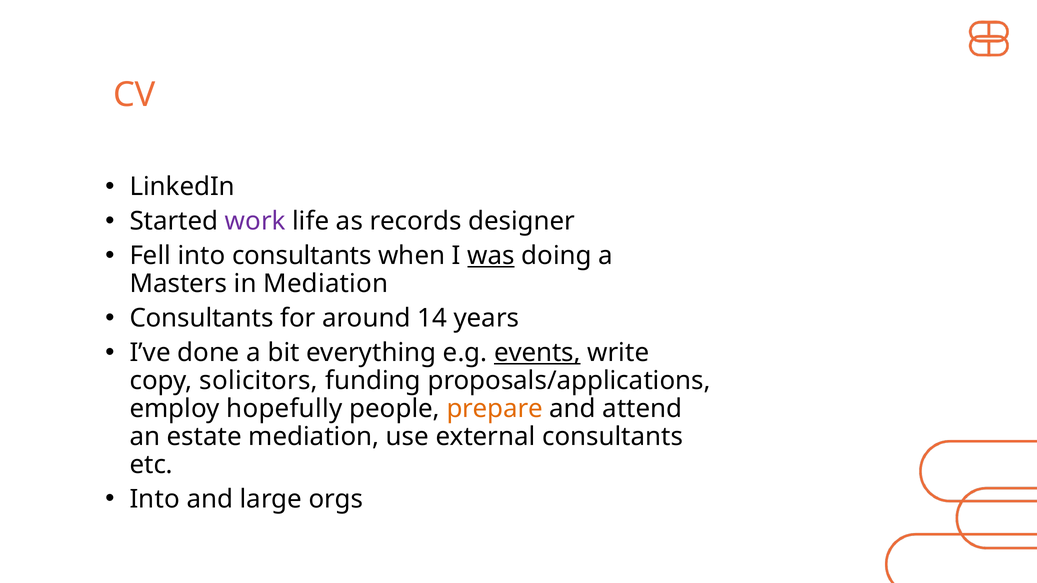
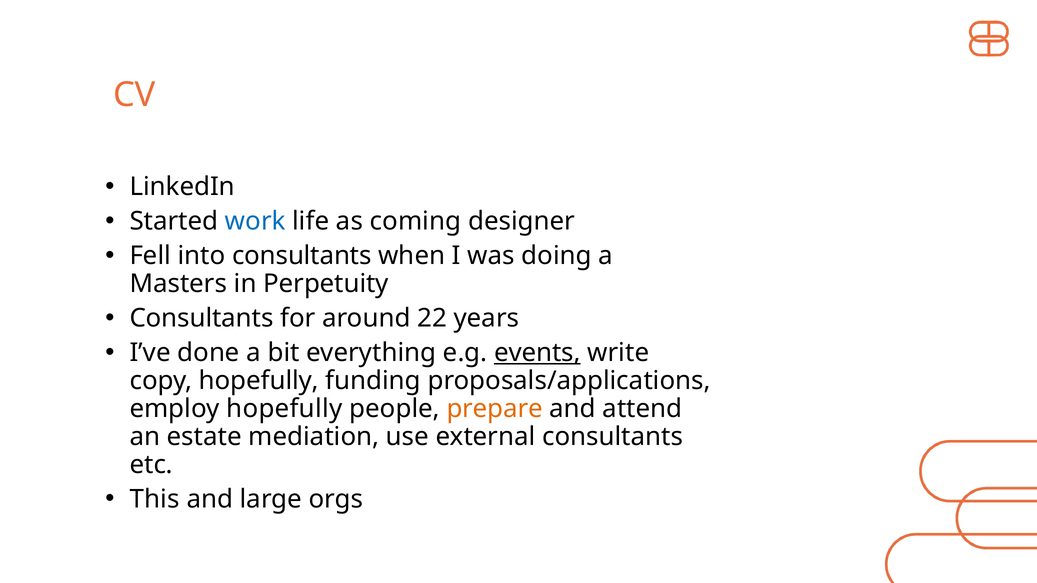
work colour: purple -> blue
records: records -> coming
was underline: present -> none
in Mediation: Mediation -> Perpetuity
14: 14 -> 22
copy solicitors: solicitors -> hopefully
Into at (155, 499): Into -> This
